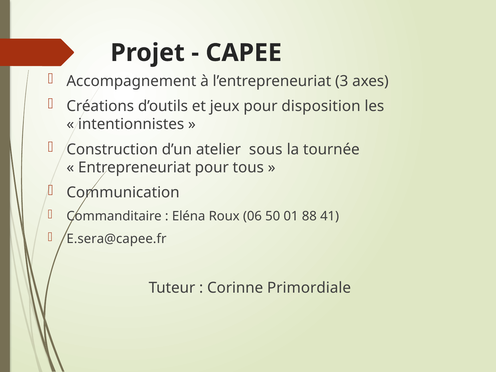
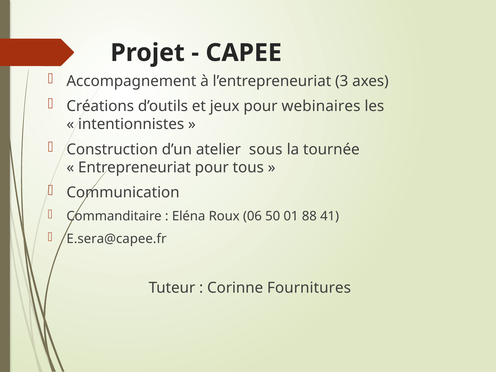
disposition: disposition -> webinaires
Primordiale: Primordiale -> Fournitures
